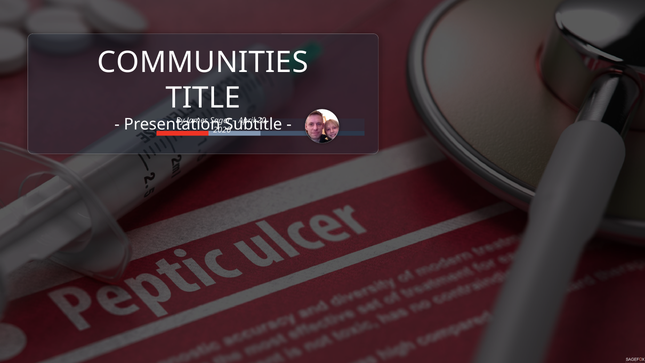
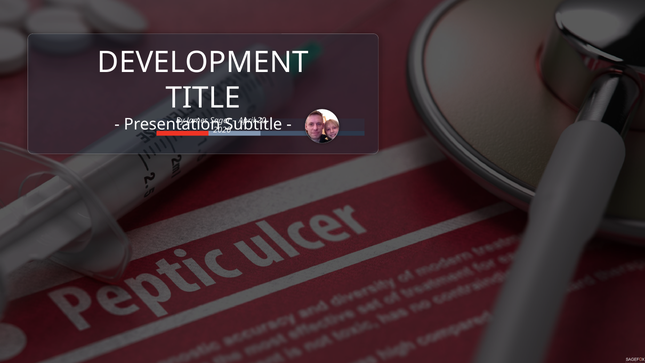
COMMUNITIES: COMMUNITIES -> DEVELOPMENT
